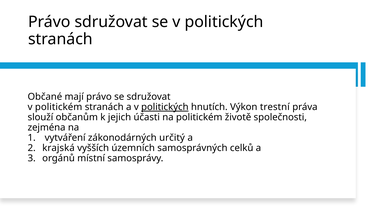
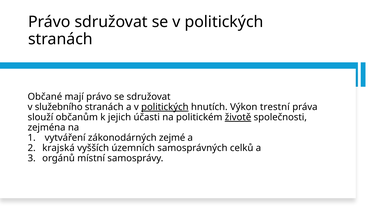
v politickém: politickém -> služebního
životě underline: none -> present
určitý: určitý -> zejmé
